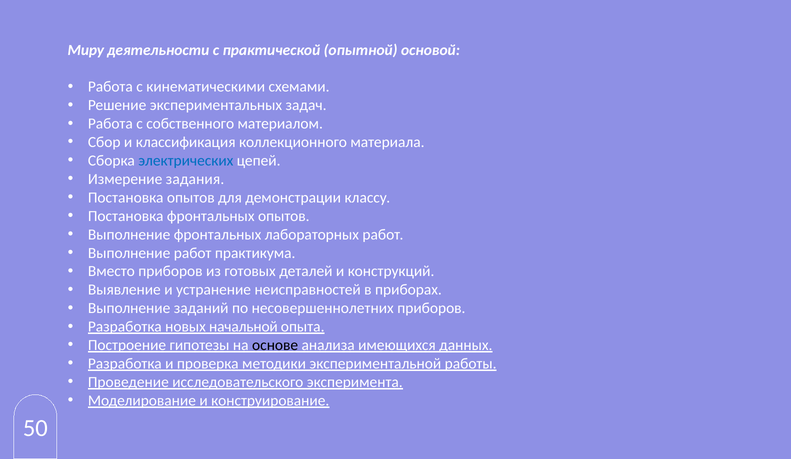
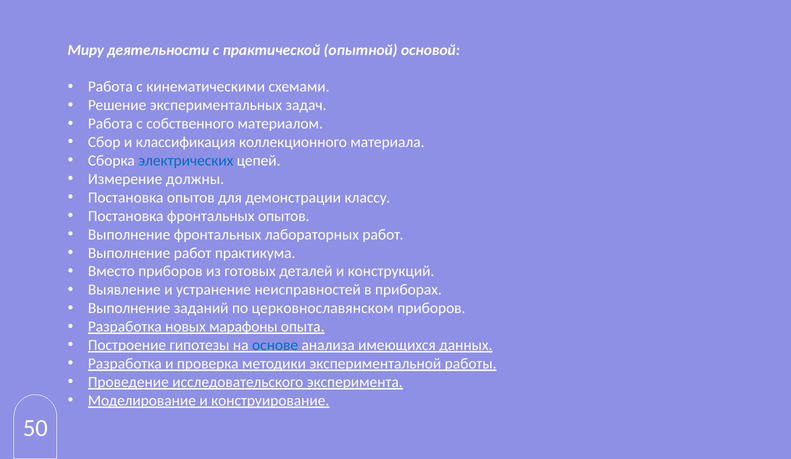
задания: задания -> должны
несовершеннолетних: несовершеннолетних -> церковнославянском
начальной: начальной -> марафоны
основе colour: black -> blue
